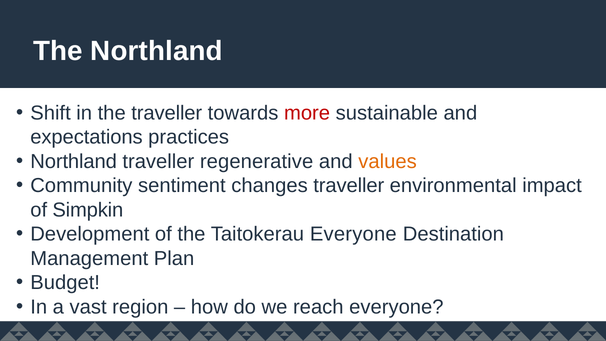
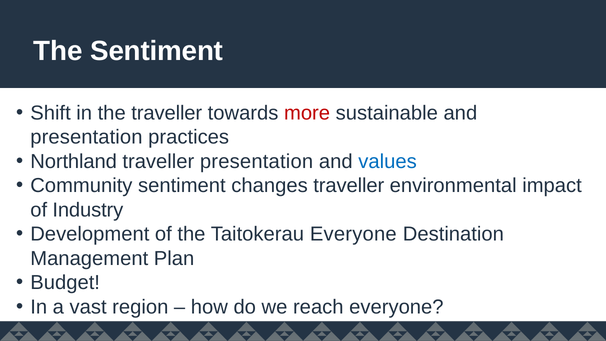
The Northland: Northland -> Sentiment
expectations at (87, 137): expectations -> presentation
traveller regenerative: regenerative -> presentation
values colour: orange -> blue
Simpkin: Simpkin -> Industry
